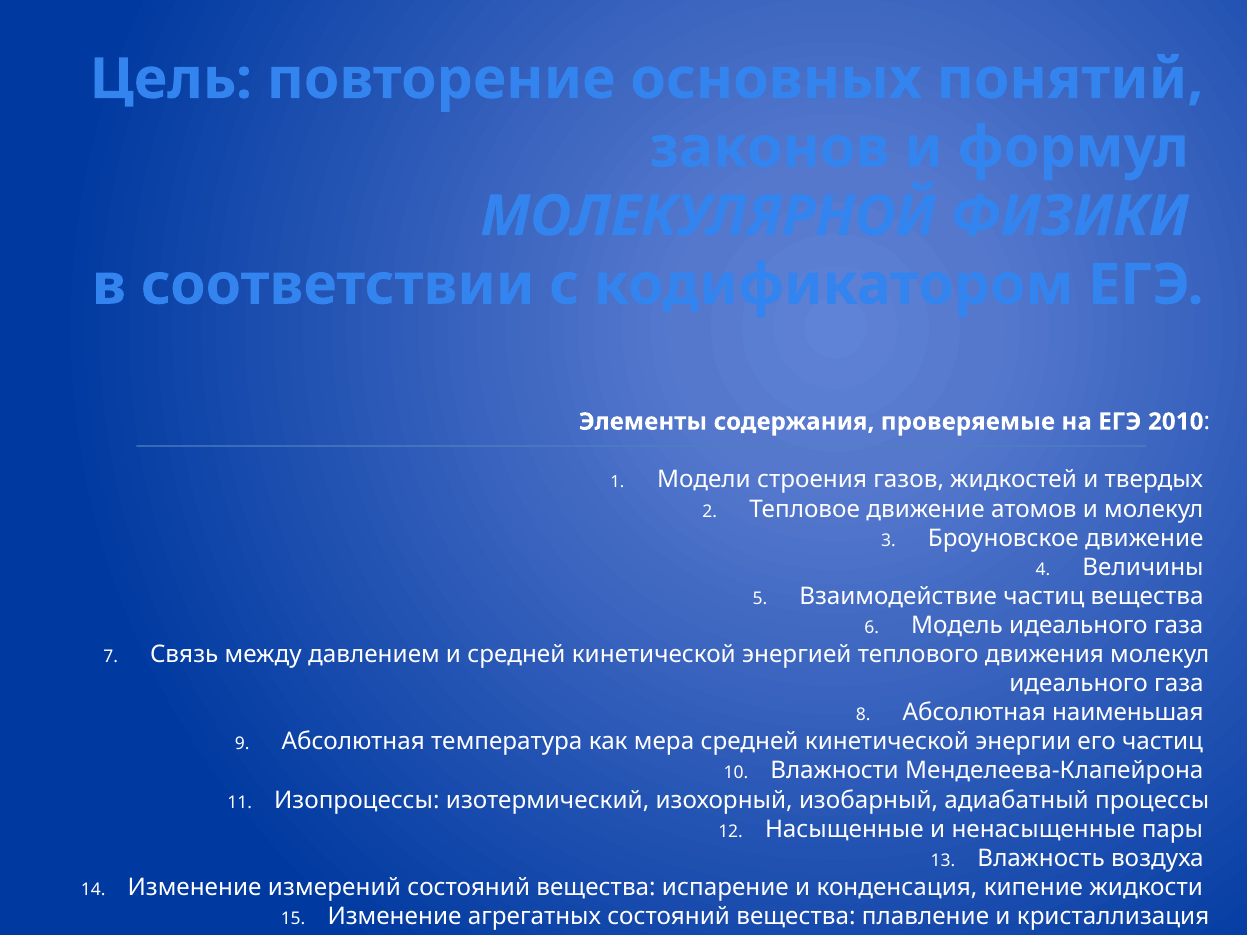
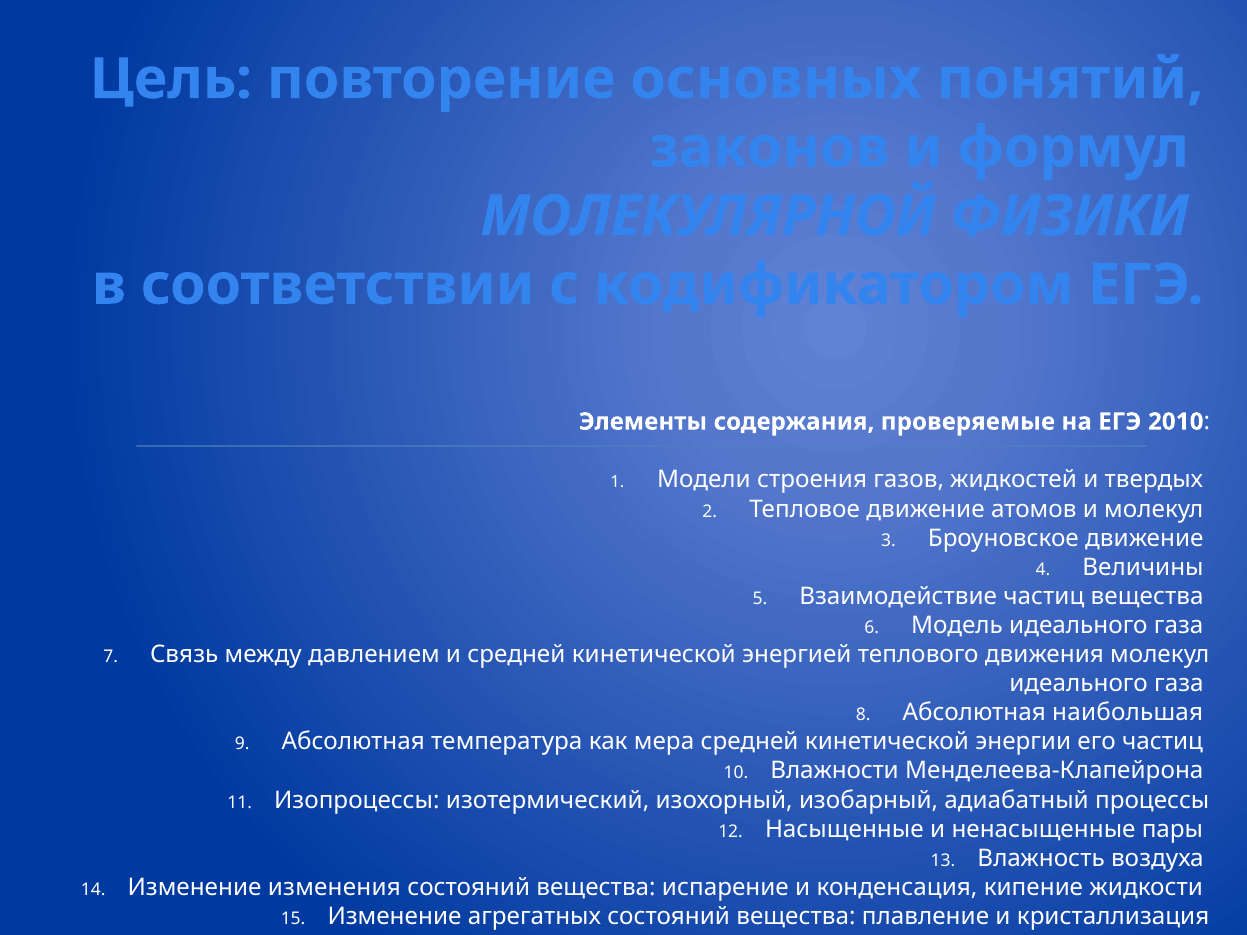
наименьшая: наименьшая -> наибольшая
измерений: измерений -> изменения
